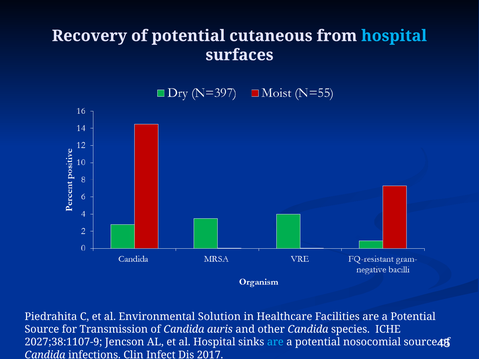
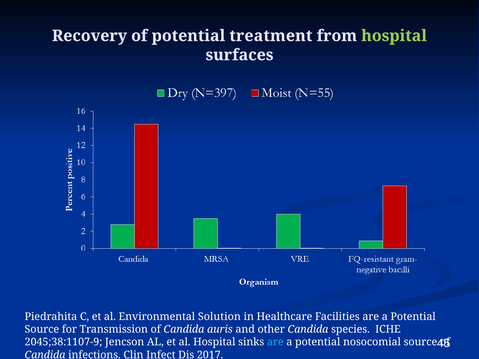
cutaneous: cutaneous -> treatment
hospital at (394, 36) colour: light blue -> light green
2027;38:1107-9: 2027;38:1107-9 -> 2045;38:1107-9
